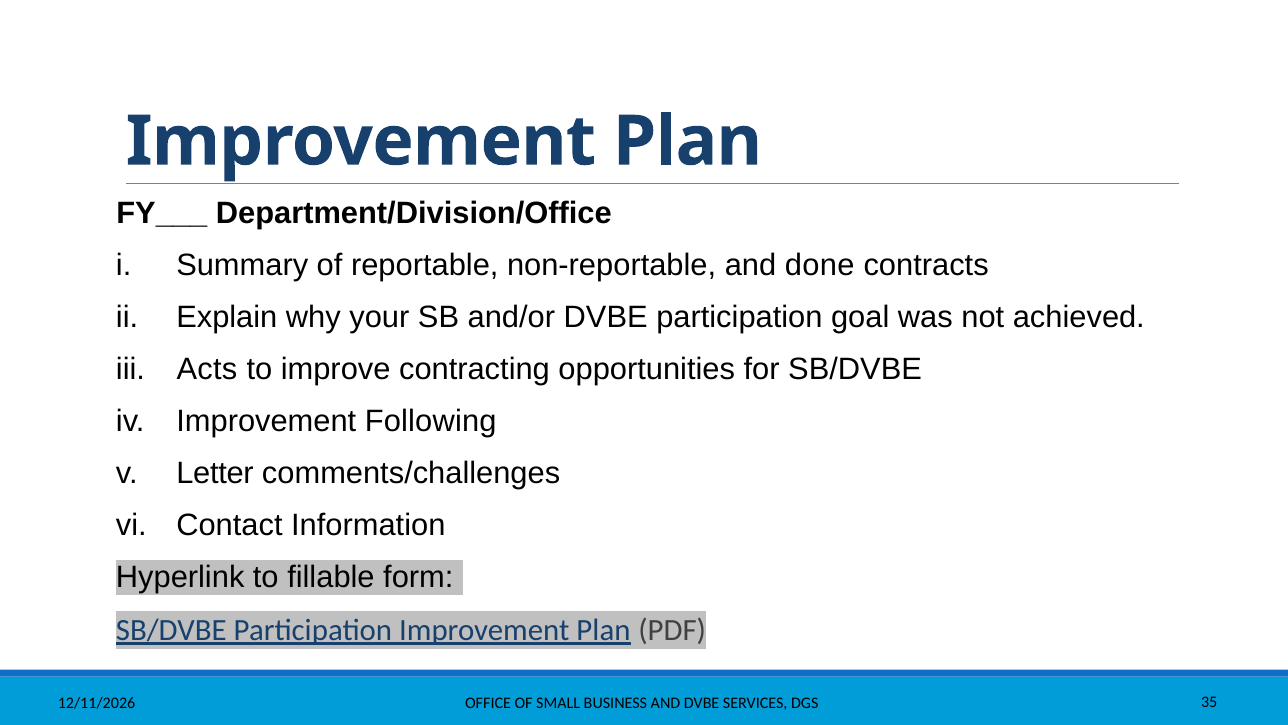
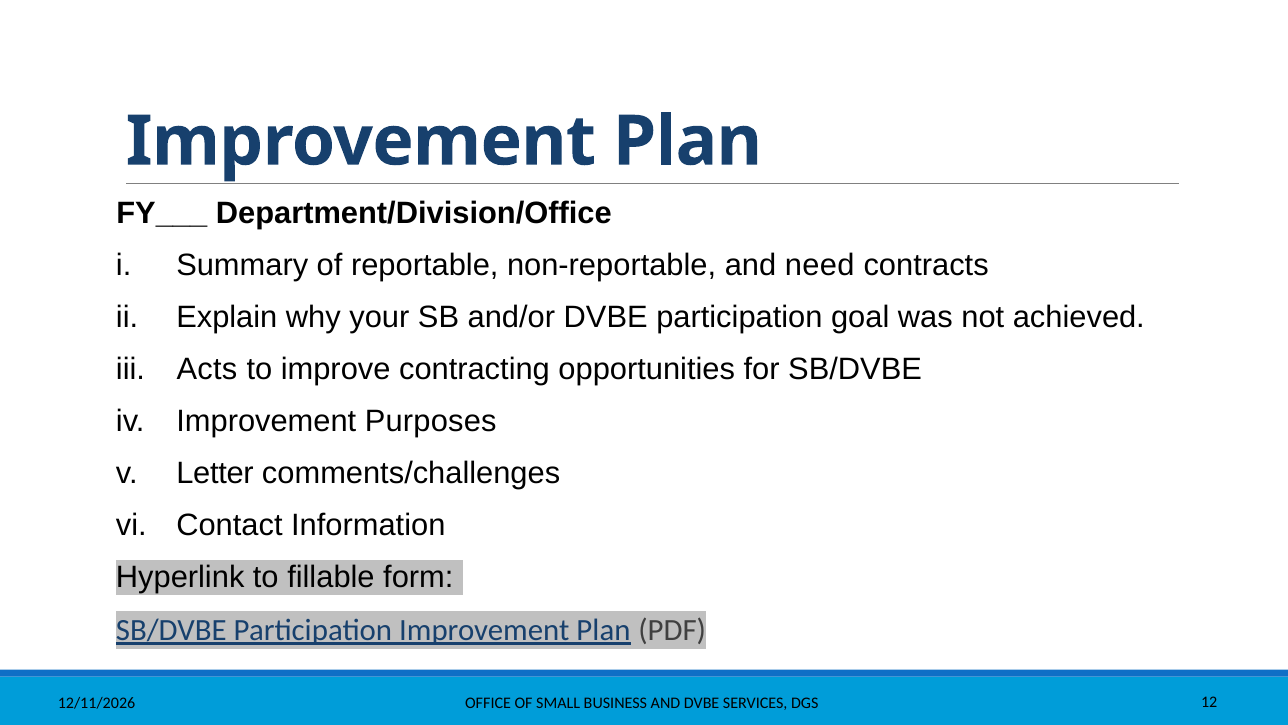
done: done -> need
Following: Following -> Purposes
35: 35 -> 12
